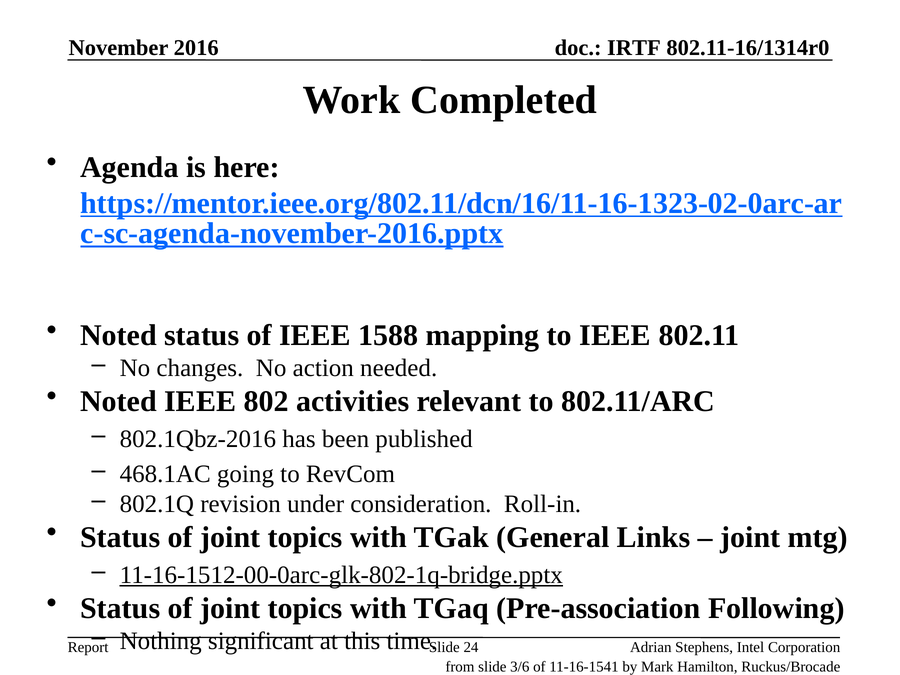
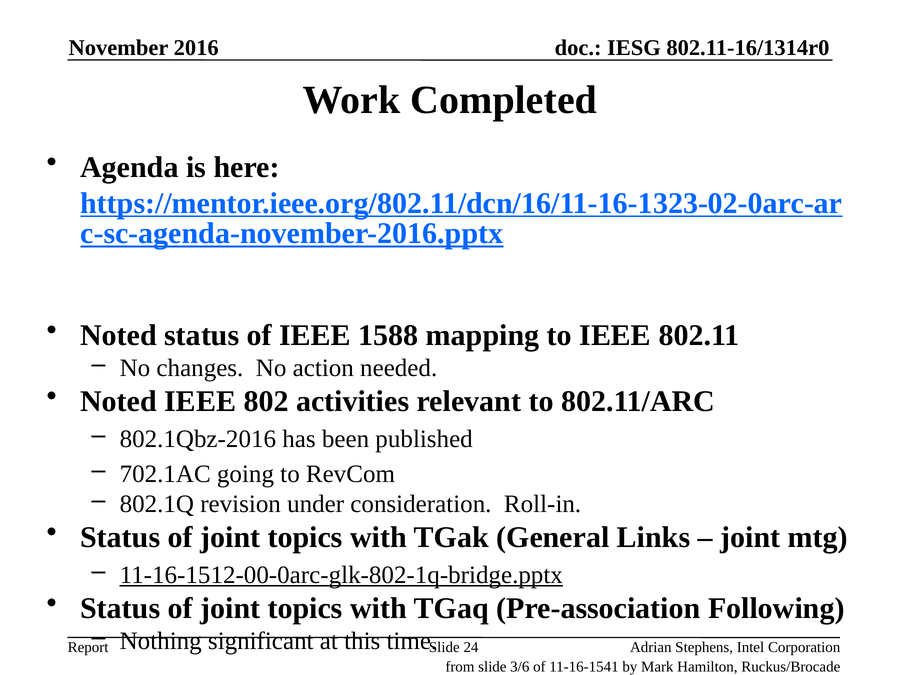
IRTF: IRTF -> IESG
468.1AC: 468.1AC -> 702.1AC
